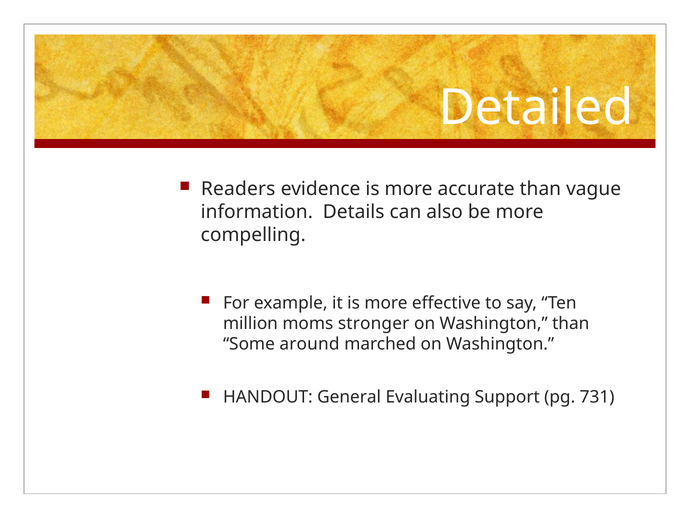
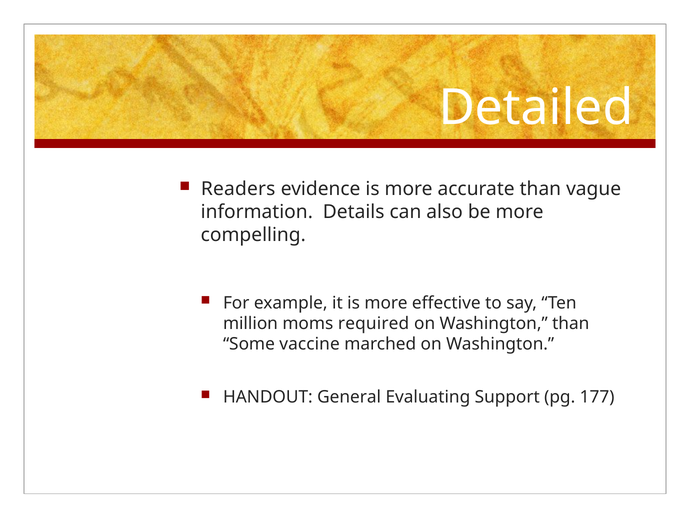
stronger: stronger -> required
around: around -> vaccine
731: 731 -> 177
